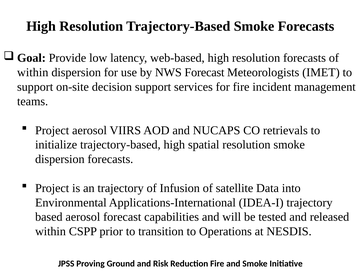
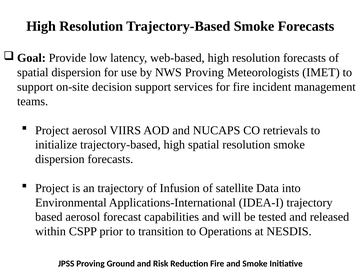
within at (33, 72): within -> spatial
NWS Forecast: Forecast -> Proving
